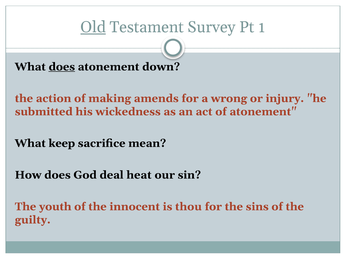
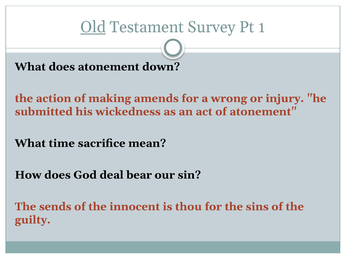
does at (62, 67) underline: present -> none
keep: keep -> time
heat: heat -> bear
youth: youth -> sends
